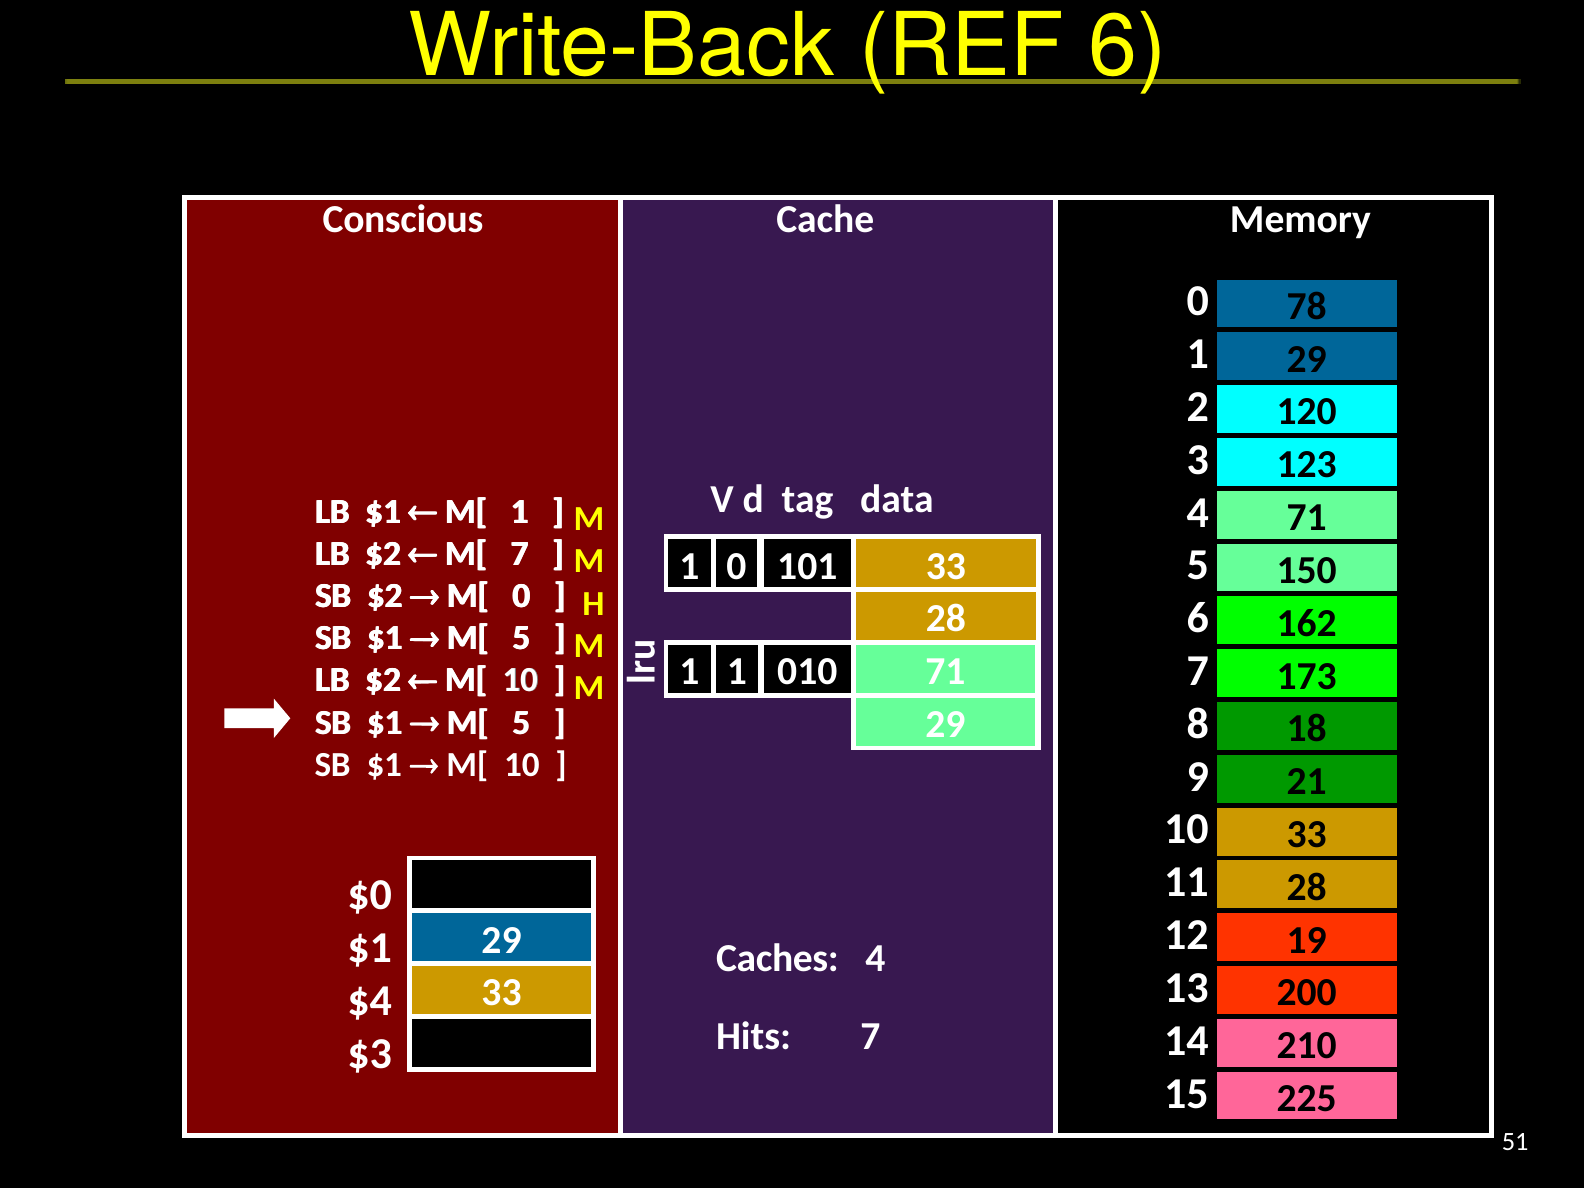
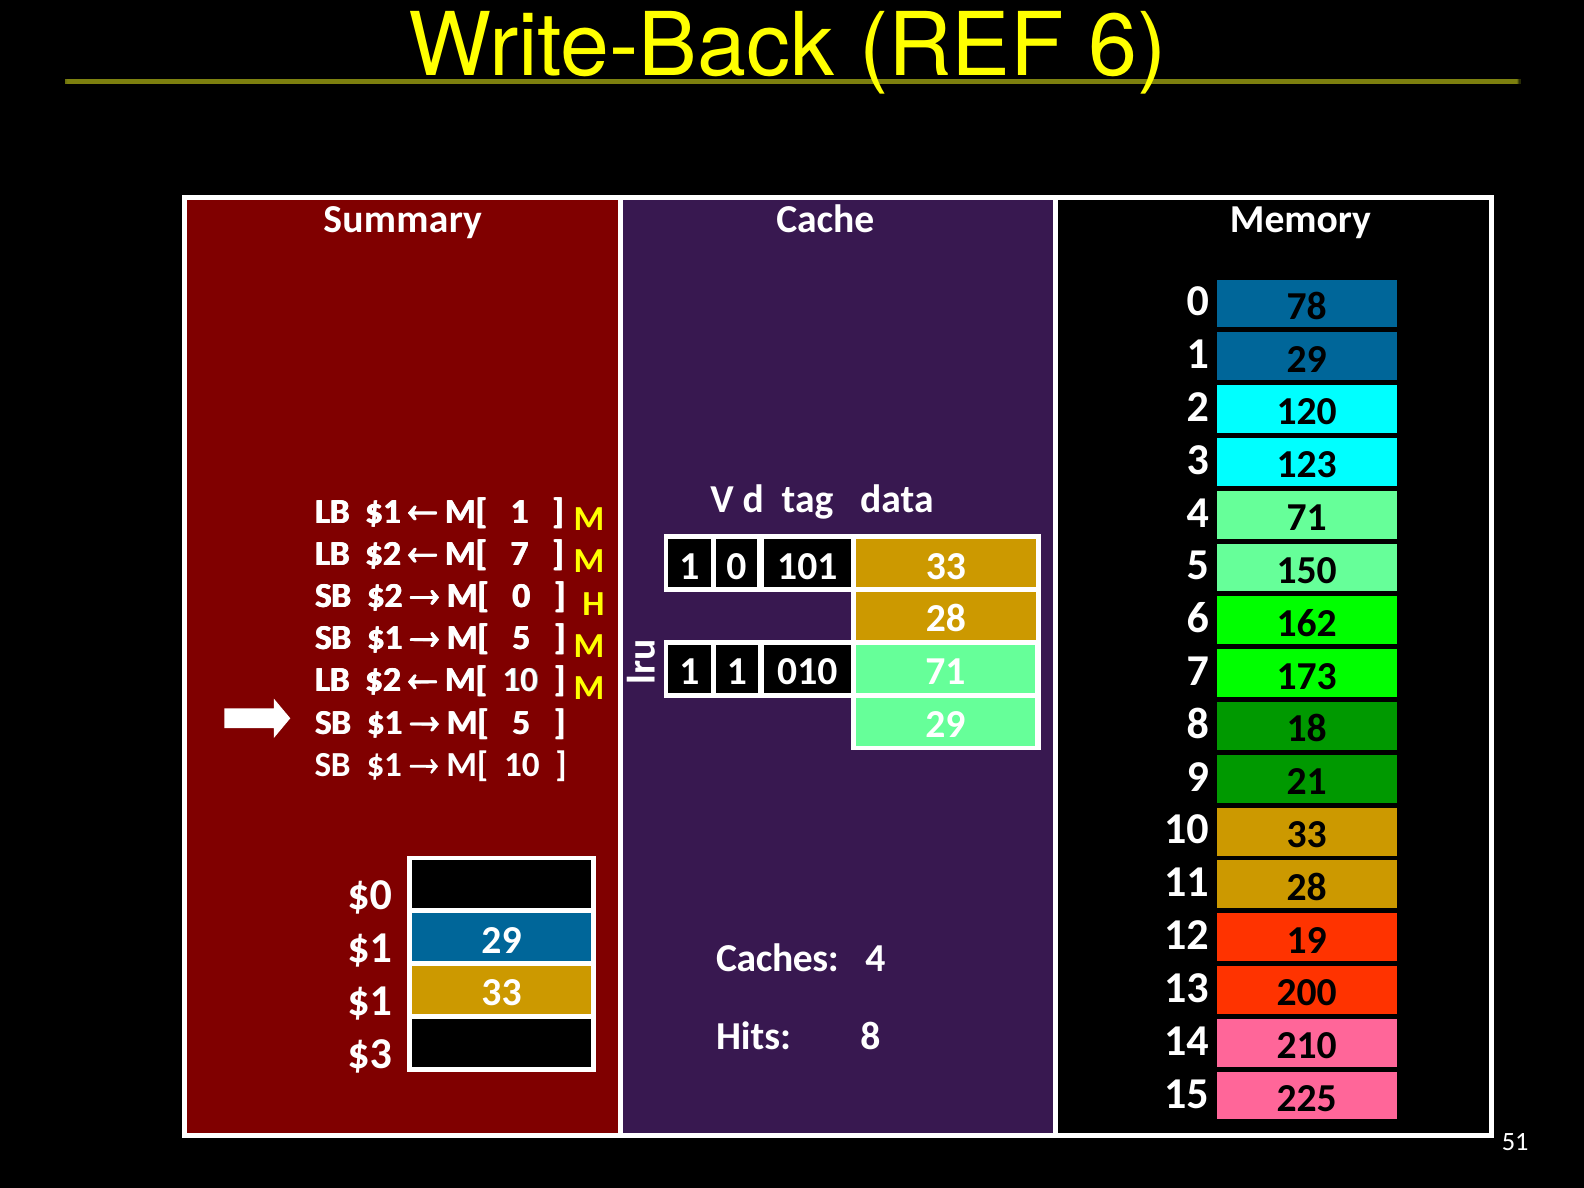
Conscious: Conscious -> Summary
$4 at (370, 1001): $4 -> $1
Hits 7: 7 -> 8
